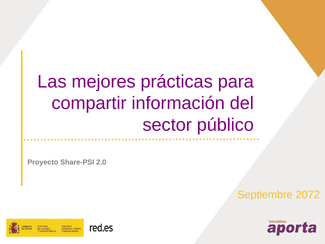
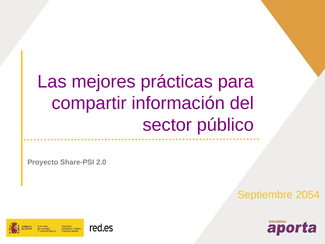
2072: 2072 -> 2054
